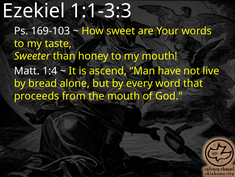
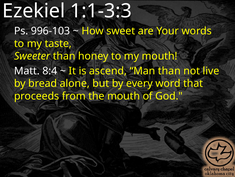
169-103: 169-103 -> 996-103
1:4: 1:4 -> 8:4
Man have: have -> than
